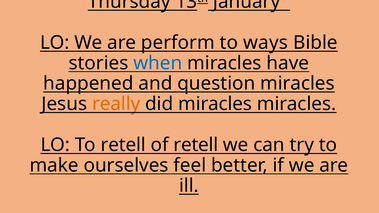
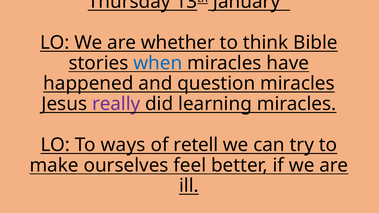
perform: perform -> whether
ways: ways -> think
really colour: orange -> purple
did miracles: miracles -> learning
To retell: retell -> ways
